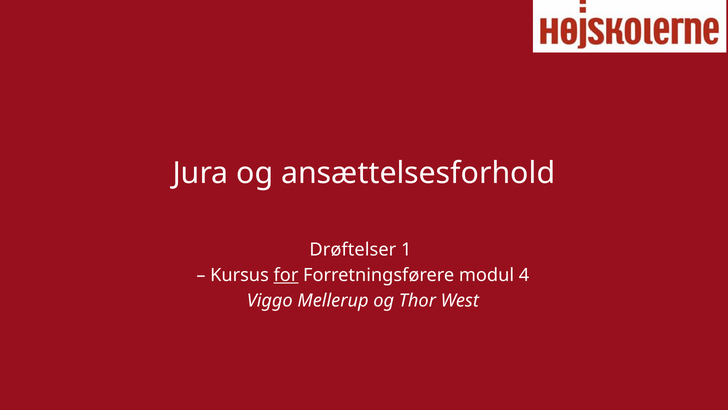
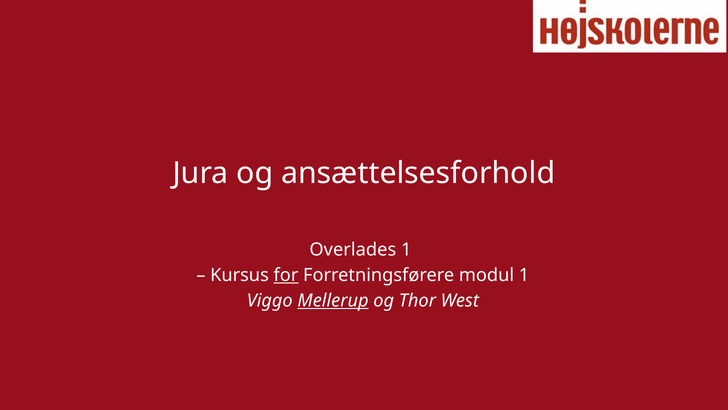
Drøftelser: Drøftelser -> Overlades
modul 4: 4 -> 1
Mellerup underline: none -> present
